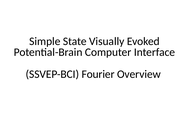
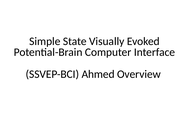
Fourier: Fourier -> Ahmed
